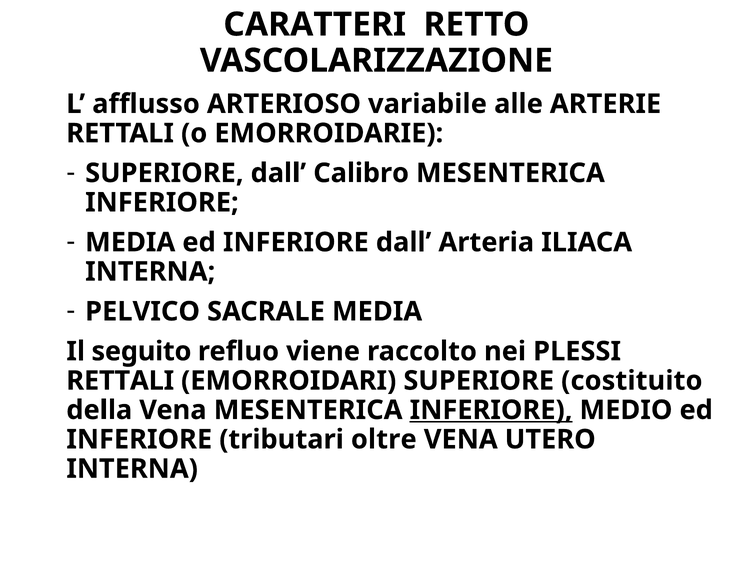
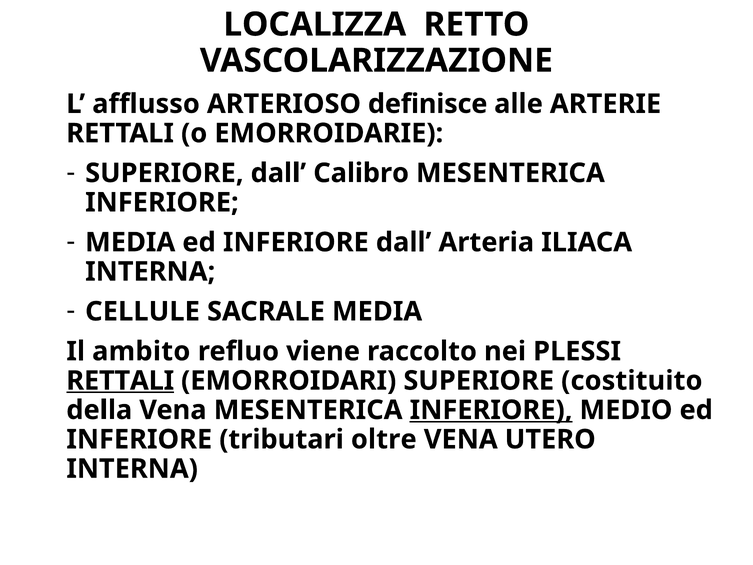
CARATTERI: CARATTERI -> LOCALIZZA
variabile: variabile -> definisce
PELVICO: PELVICO -> CELLULE
seguito: seguito -> ambito
RETTALI at (120, 381) underline: none -> present
